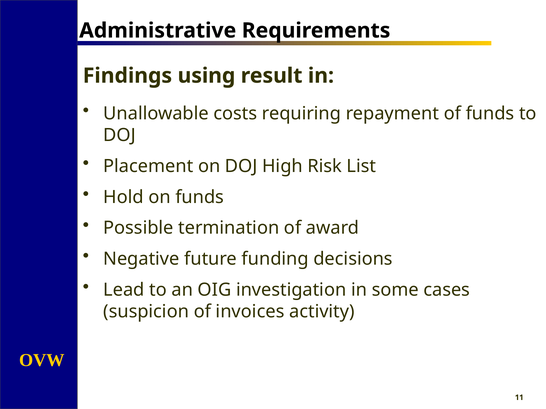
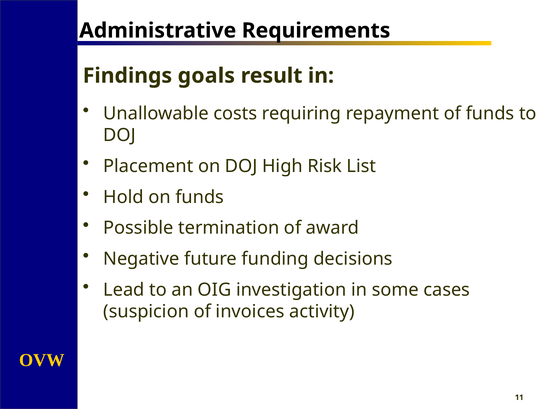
using: using -> goals
